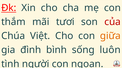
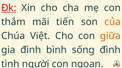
tươi: tươi -> tiến
của colour: red -> orange
sống luôn: luôn -> đình
